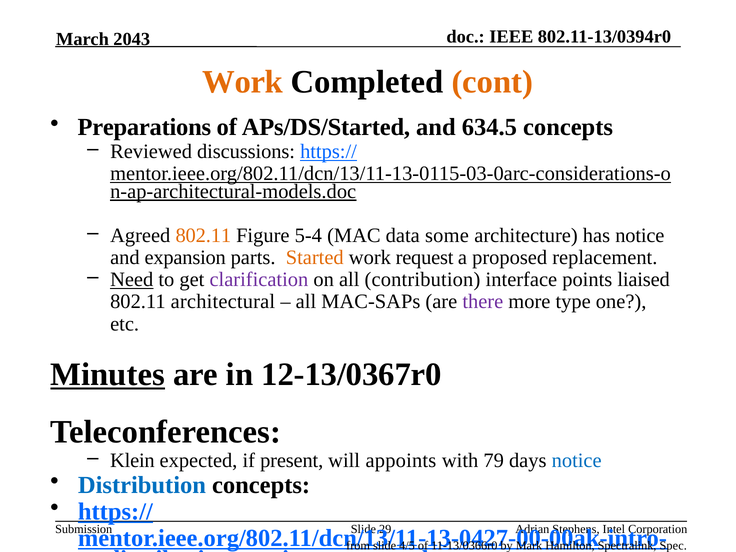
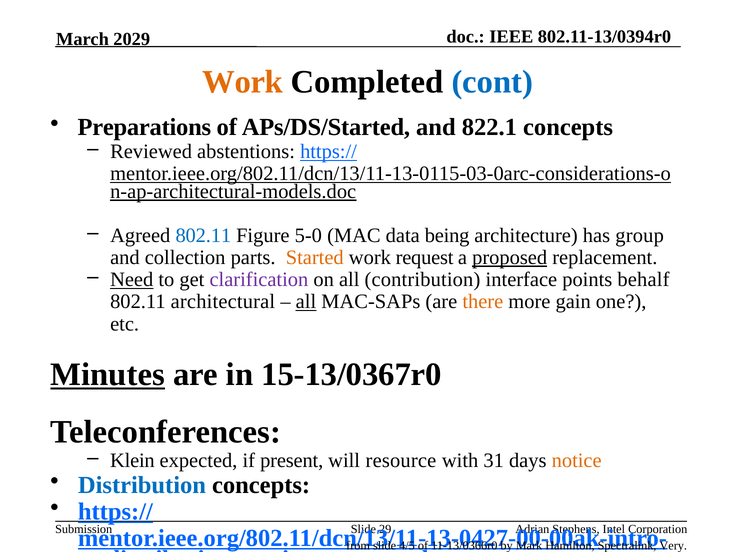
2043: 2043 -> 2029
cont colour: orange -> blue
634.5: 634.5 -> 822.1
discussions: discussions -> abstentions
802.11 at (203, 235) colour: orange -> blue
5-4: 5-4 -> 5-0
some: some -> being
has notice: notice -> group
expansion: expansion -> collection
proposed underline: none -> present
liaised: liaised -> behalf
all at (306, 302) underline: none -> present
there colour: purple -> orange
type: type -> gain
12-13/0367r0: 12-13/0367r0 -> 15-13/0367r0
appoints: appoints -> resource
79: 79 -> 31
notice at (577, 461) colour: blue -> orange
Spec: Spec -> Very
